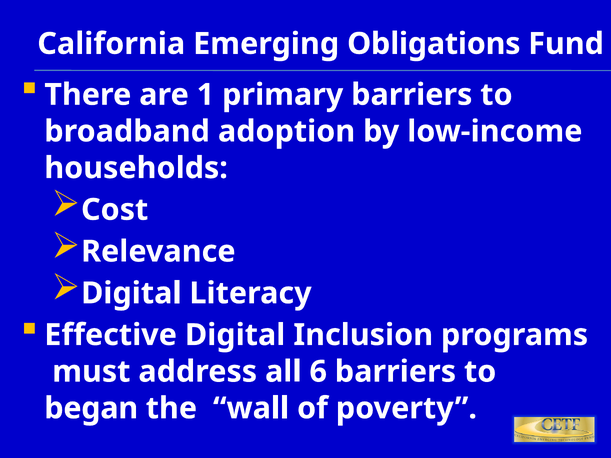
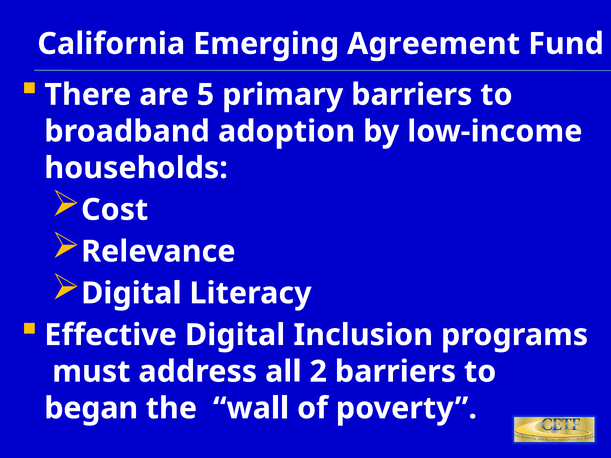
Obligations: Obligations -> Agreement
1: 1 -> 5
6: 6 -> 2
